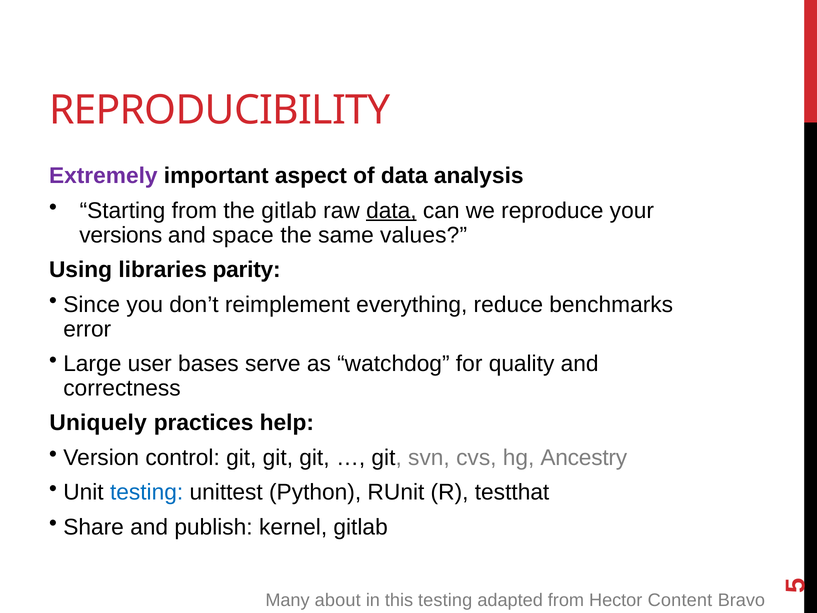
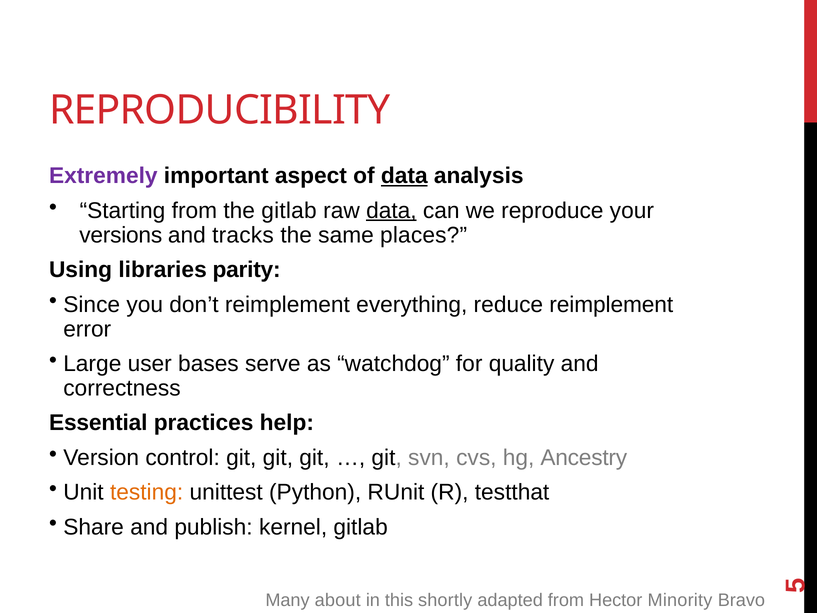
data at (404, 176) underline: none -> present
space: space -> tracks
values: values -> places
reduce benchmarks: benchmarks -> reimplement
Uniquely: Uniquely -> Essential
testing at (147, 492) colour: blue -> orange
this testing: testing -> shortly
Content: Content -> Minority
